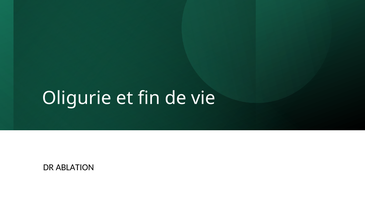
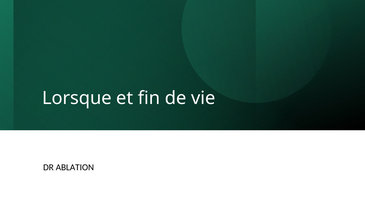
Oligurie: Oligurie -> Lorsque
